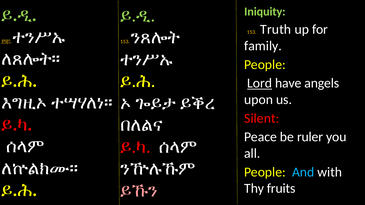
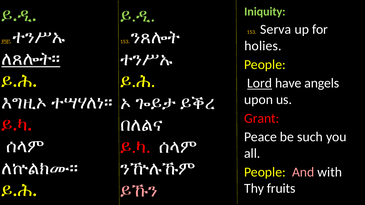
Truth: Truth -> Serva
family: family -> holies
ለጸሎት። underline: none -> present
Silent: Silent -> Grant
ruler: ruler -> such
And colour: light blue -> pink
